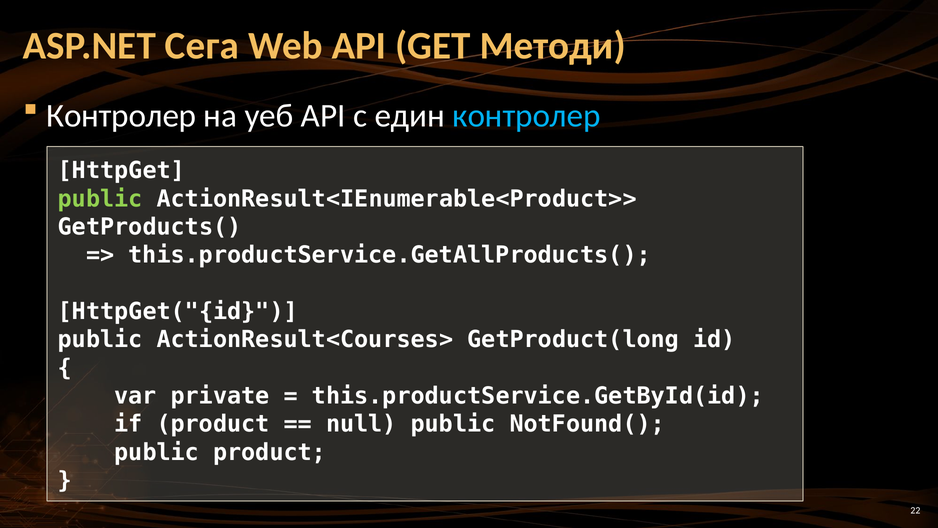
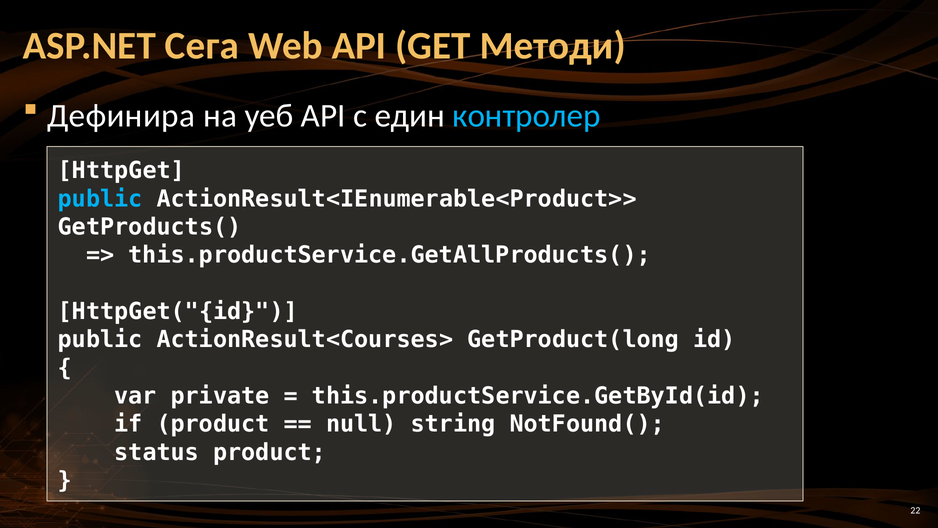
Контролер at (121, 116): Контролер -> Дефинира
public at (100, 199) colour: light green -> light blue
null public: public -> string
public at (157, 452): public -> status
